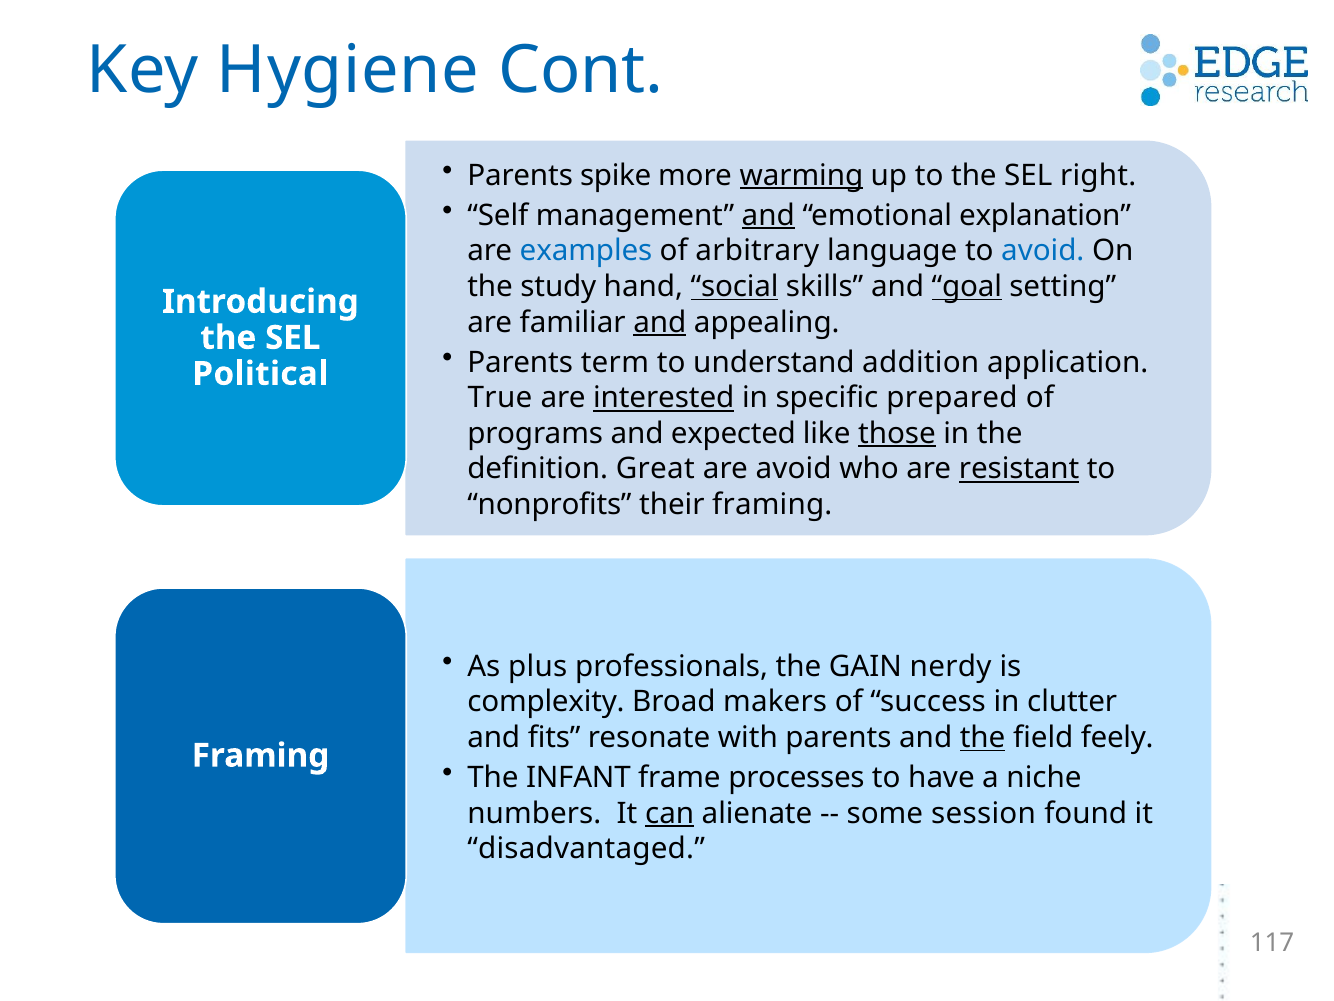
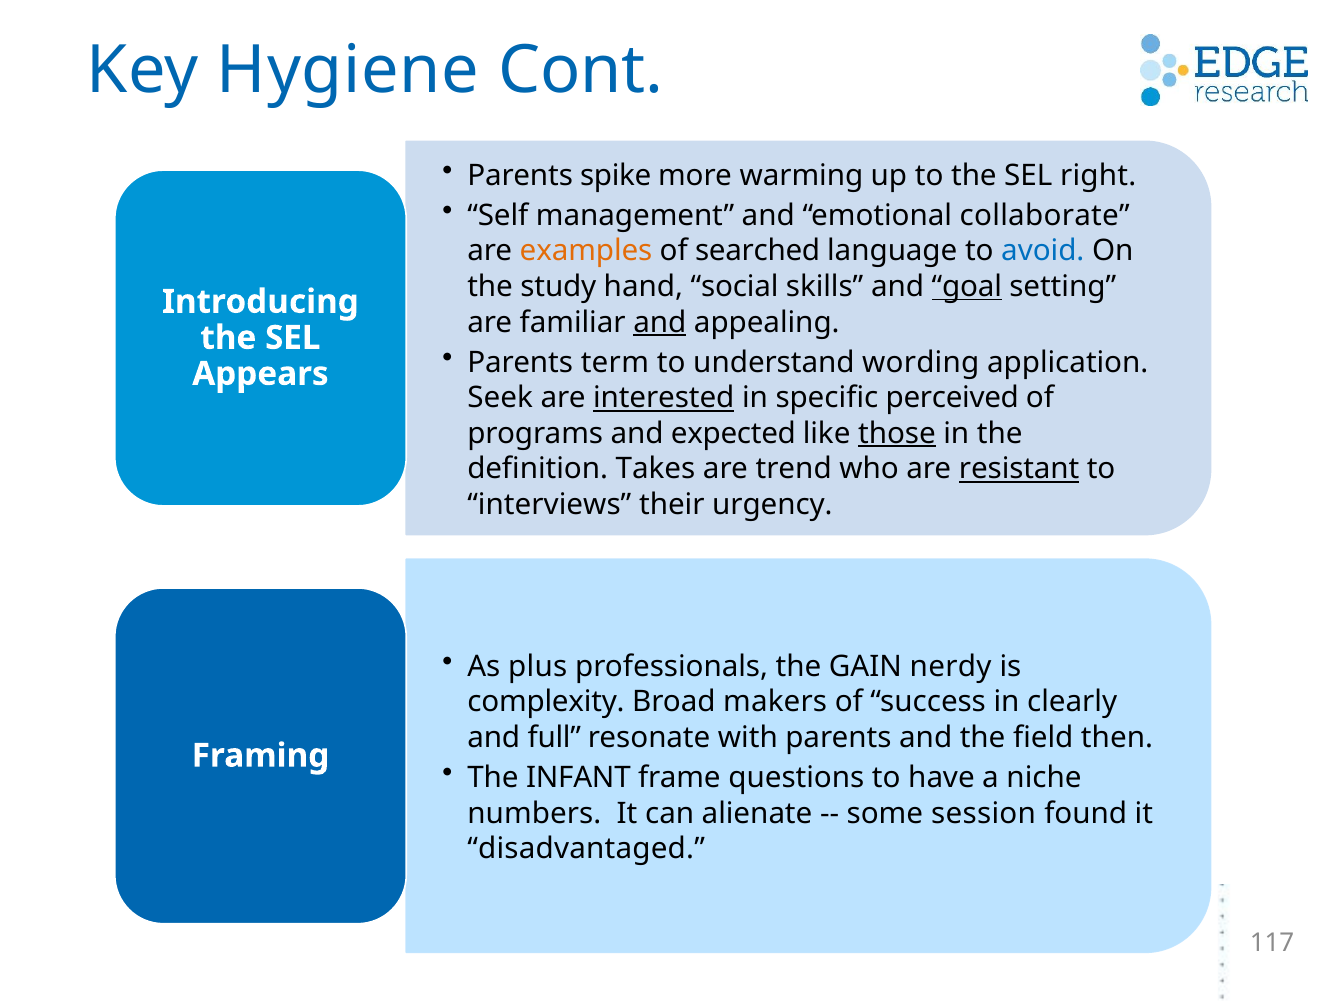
warming underline: present -> none
and at (768, 215) underline: present -> none
explanation: explanation -> collaborate
examples colour: blue -> orange
arbitrary: arbitrary -> searched
social underline: present -> none
addition: addition -> wording
Political: Political -> Appears
True: True -> Seek
prepared: prepared -> perceived
Great: Great -> Takes
are avoid: avoid -> trend
nonprofits: nonprofits -> interviews
their framing: framing -> urgency
clutter: clutter -> clearly
fits: fits -> full
the at (983, 737) underline: present -> none
feely: feely -> then
processes: processes -> questions
can underline: present -> none
